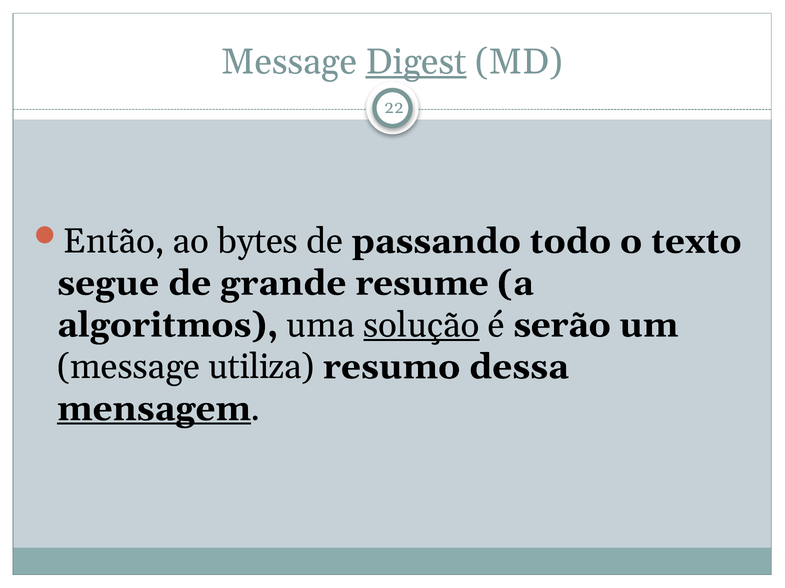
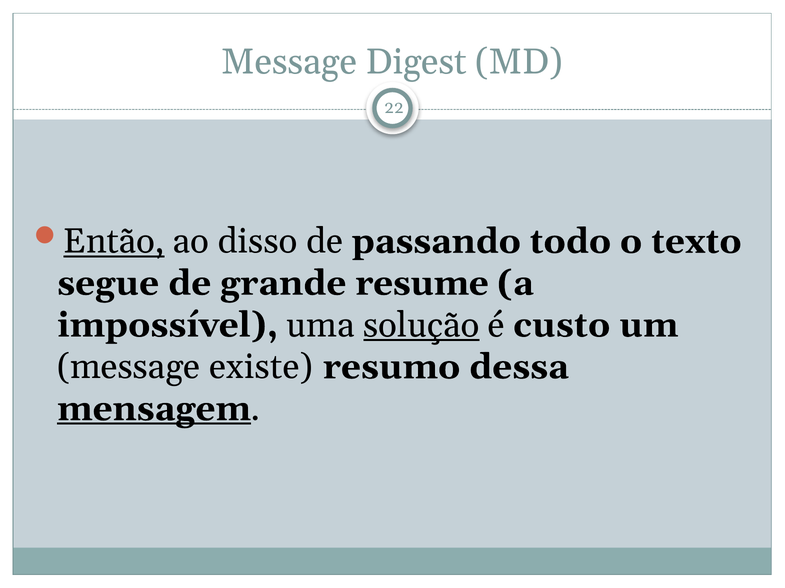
Digest underline: present -> none
Então underline: none -> present
bytes: bytes -> disso
algoritmos: algoritmos -> impossível
serão: serão -> custo
utiliza: utiliza -> existe
